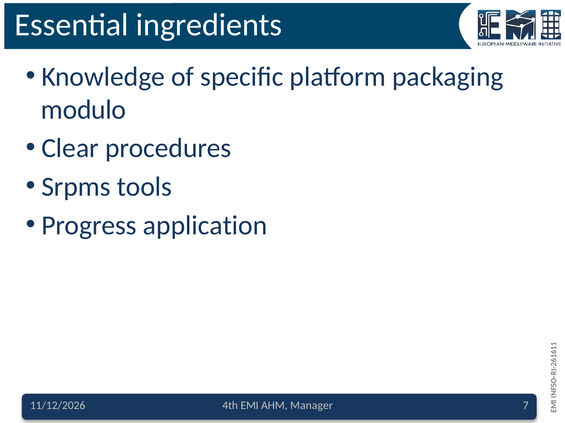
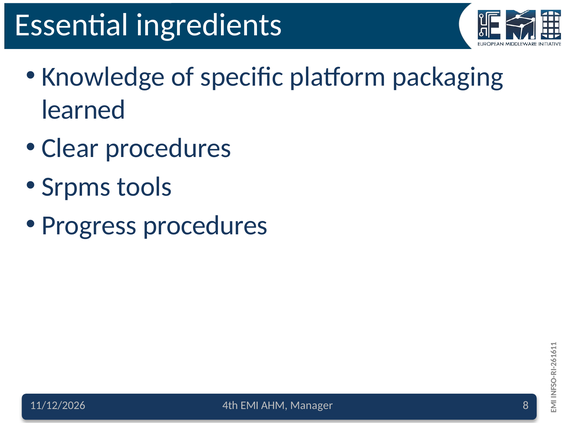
modulo: modulo -> learned
Progress application: application -> procedures
7: 7 -> 8
